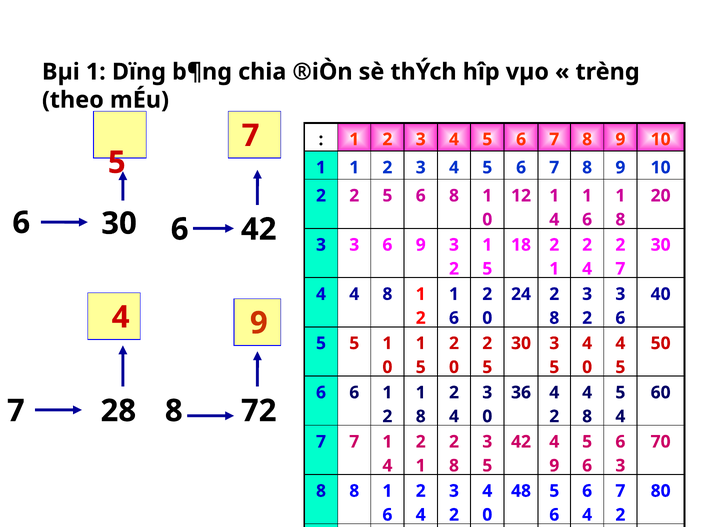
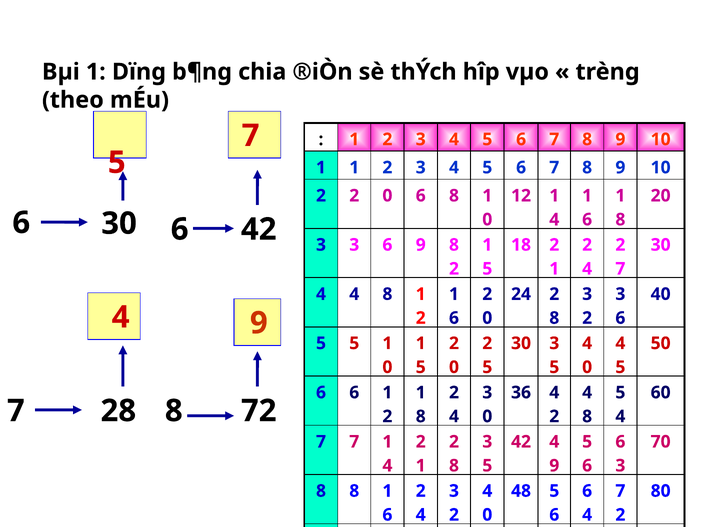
2 2 5: 5 -> 0
9 3: 3 -> 8
